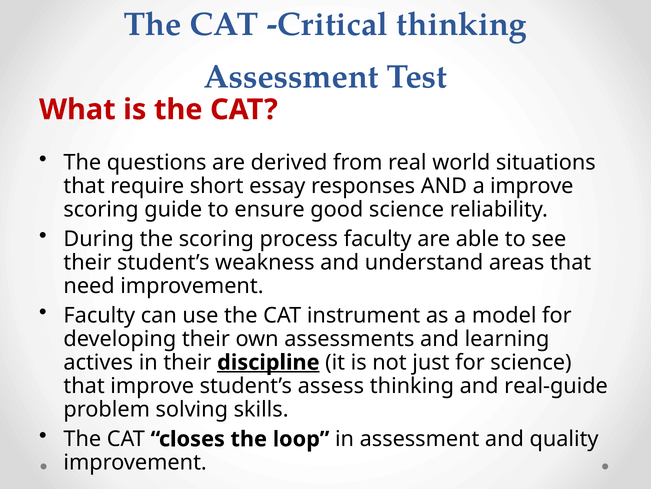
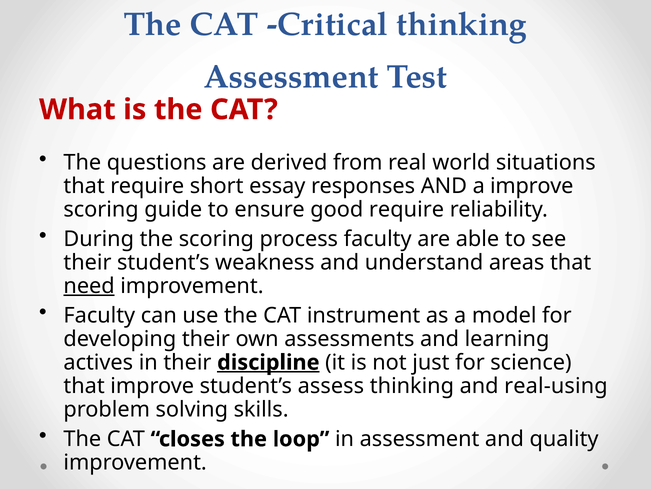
good science: science -> require
need underline: none -> present
real-guide: real-guide -> real-using
